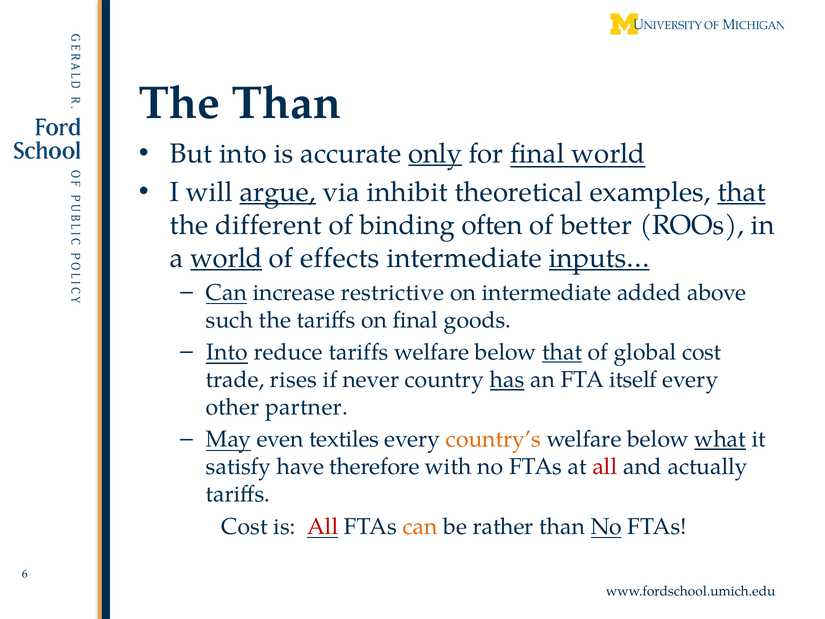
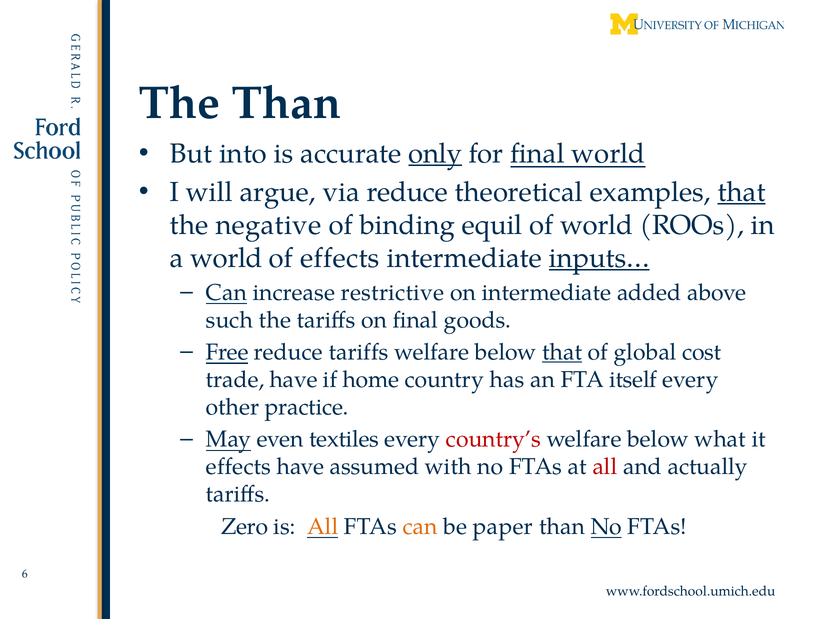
argue underline: present -> none
via inhibit: inhibit -> reduce
different: different -> negative
often: often -> equil
of better: better -> world
world at (226, 258) underline: present -> none
Into at (227, 352): Into -> Free
trade rises: rises -> have
never: never -> home
has underline: present -> none
partner: partner -> practice
country’s colour: orange -> red
what underline: present -> none
satisfy at (239, 467): satisfy -> effects
therefore: therefore -> assumed
Cost at (245, 526): Cost -> Zero
All at (323, 526) colour: red -> orange
rather: rather -> paper
